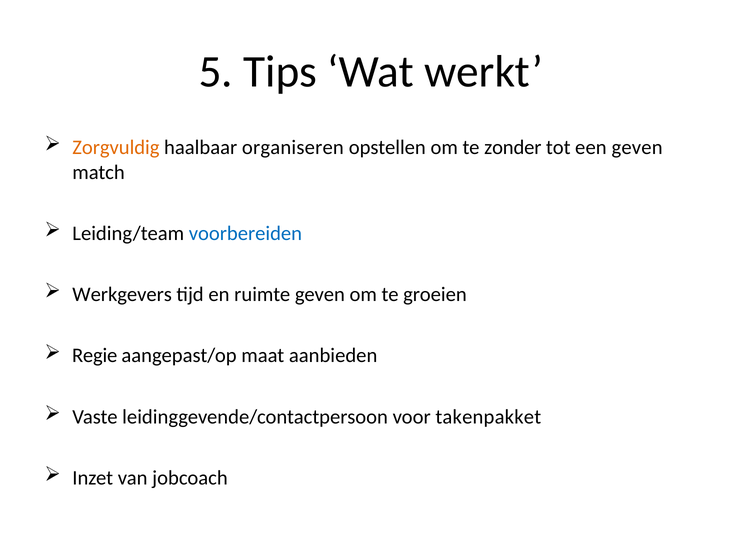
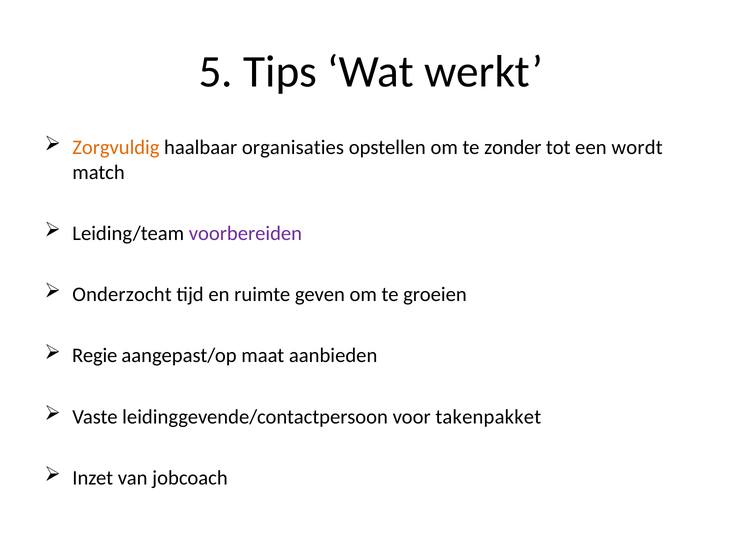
organiseren: organiseren -> organisaties
een geven: geven -> wordt
voorbereiden colour: blue -> purple
Werkgevers: Werkgevers -> Onderzocht
